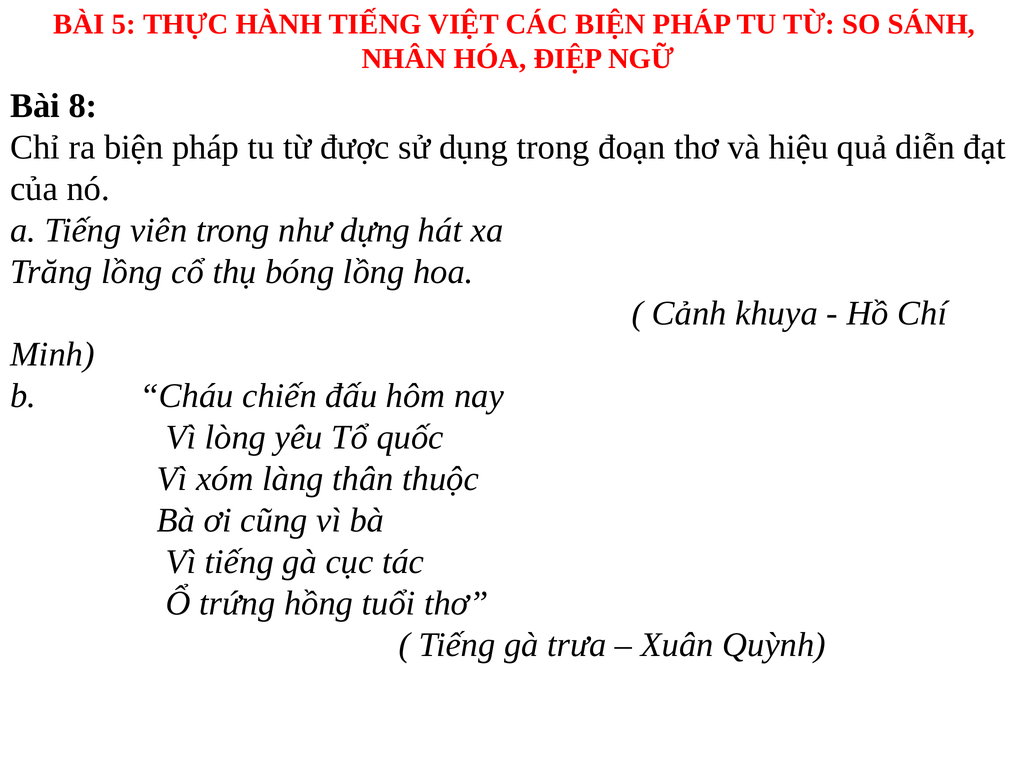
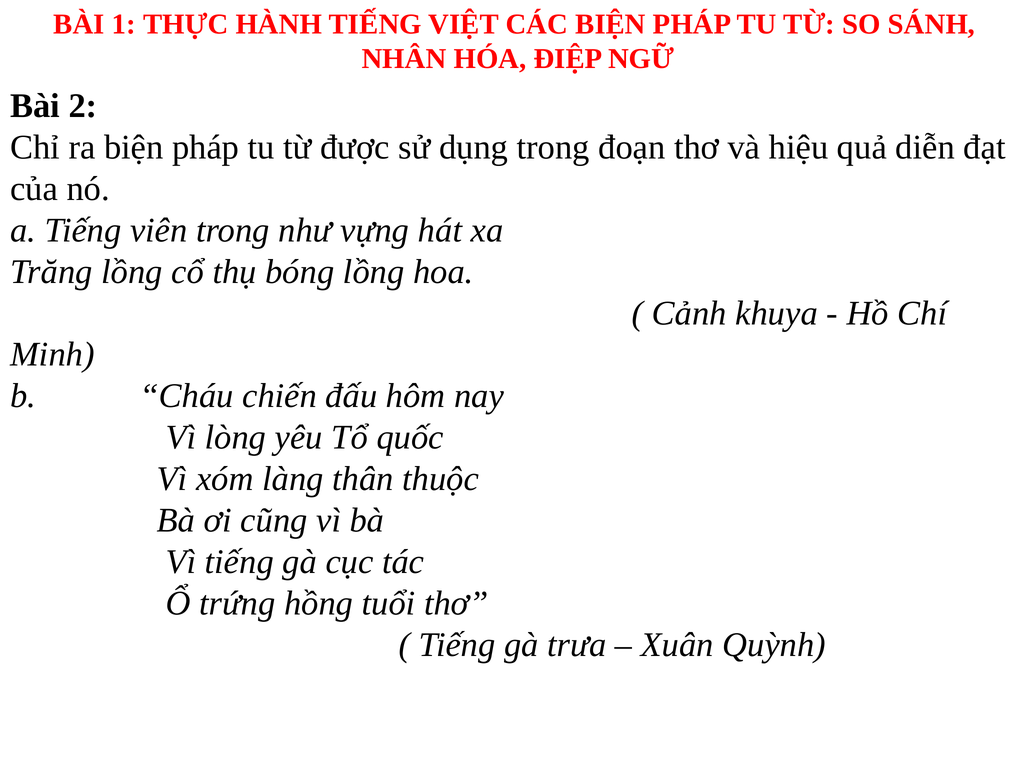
5: 5 -> 1
8: 8 -> 2
dựng: dựng -> vựng
